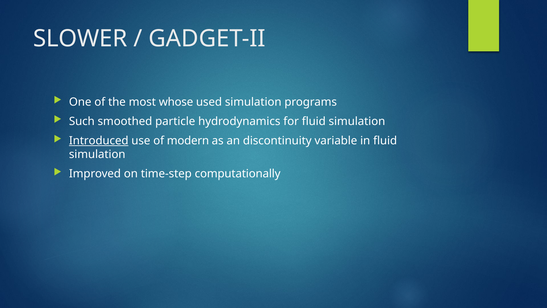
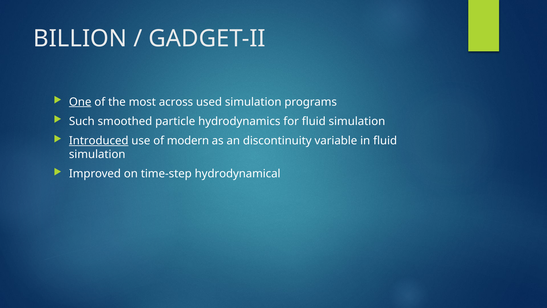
SLOWER: SLOWER -> BILLION
One underline: none -> present
whose: whose -> across
computationally: computationally -> hydrodynamical
